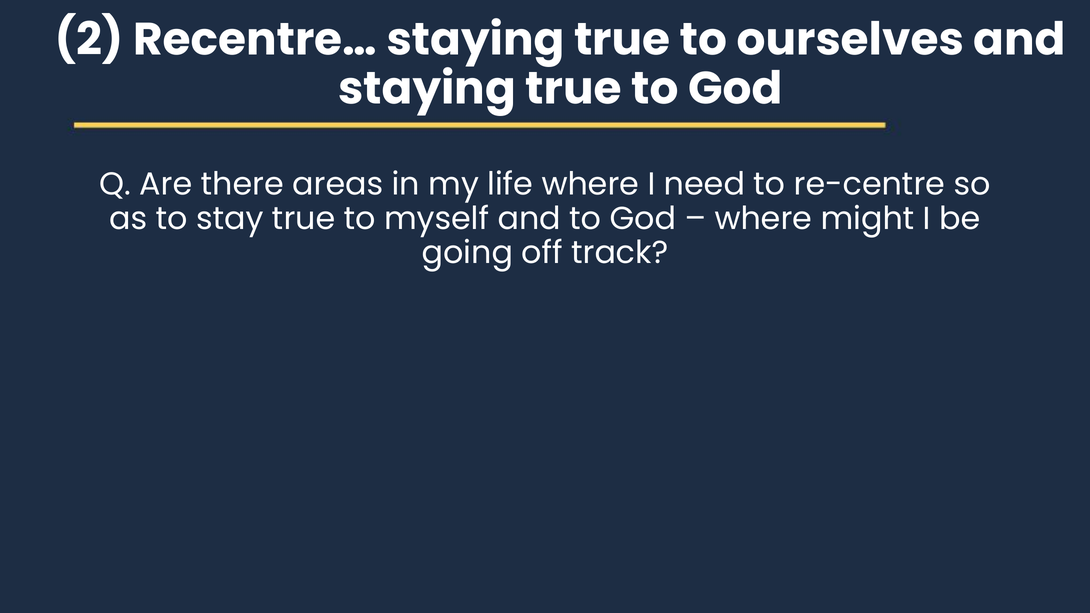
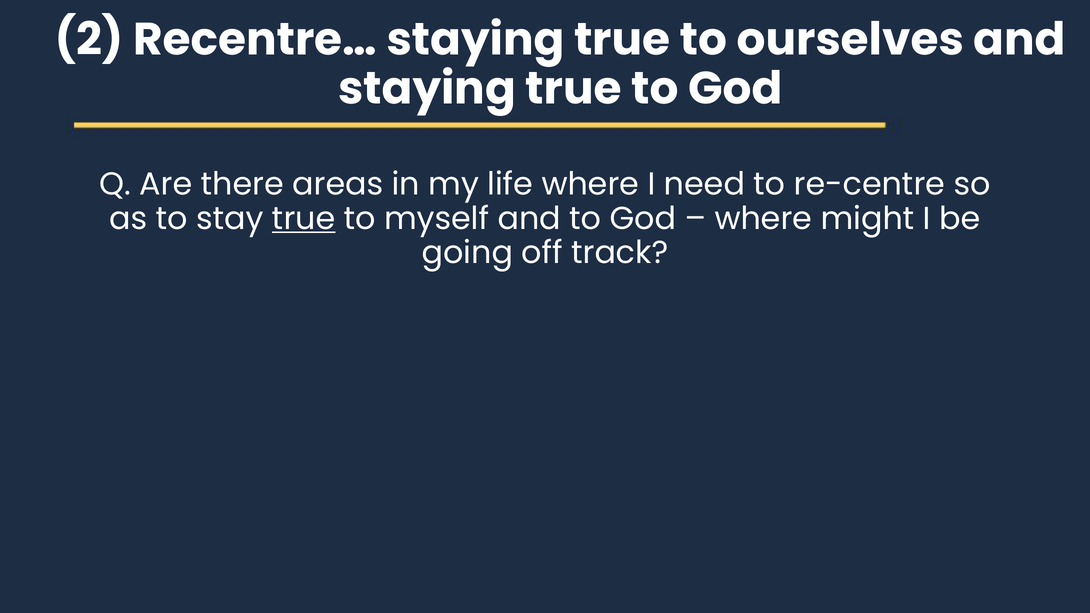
true at (304, 219) underline: none -> present
